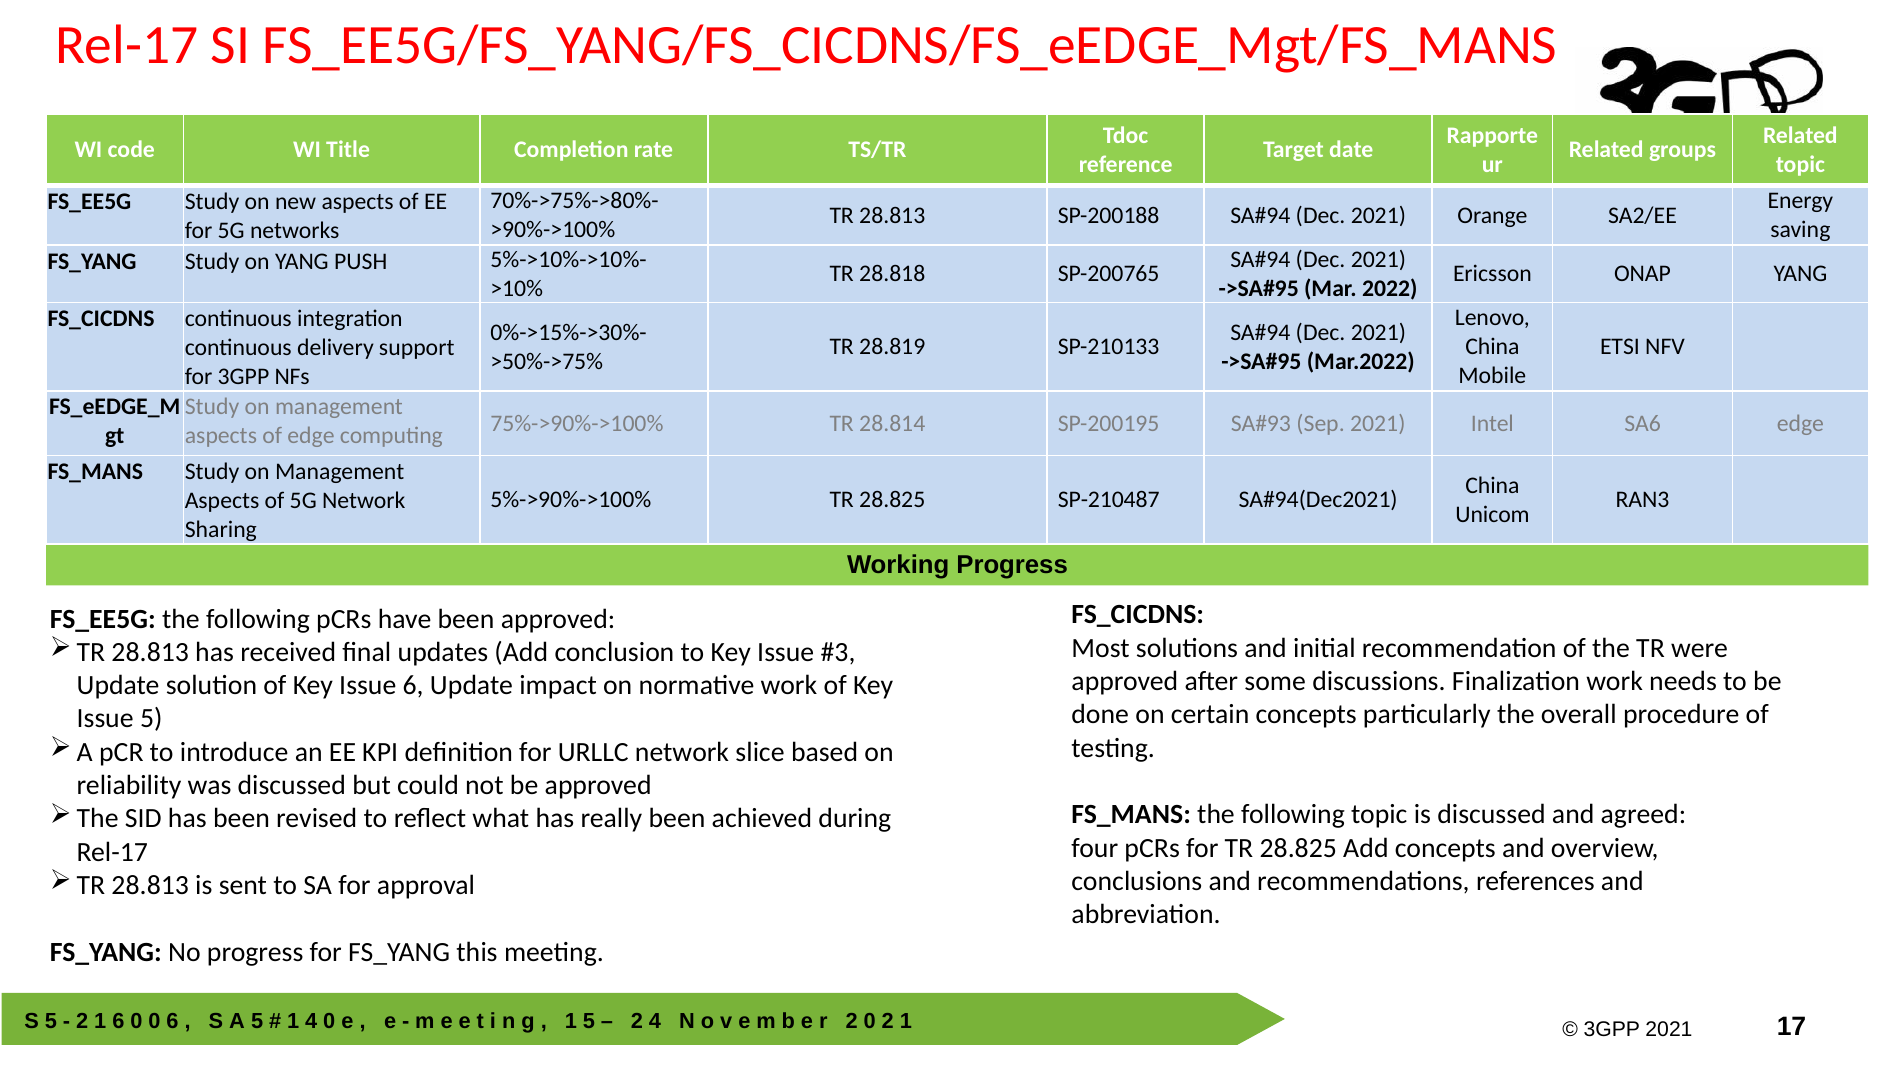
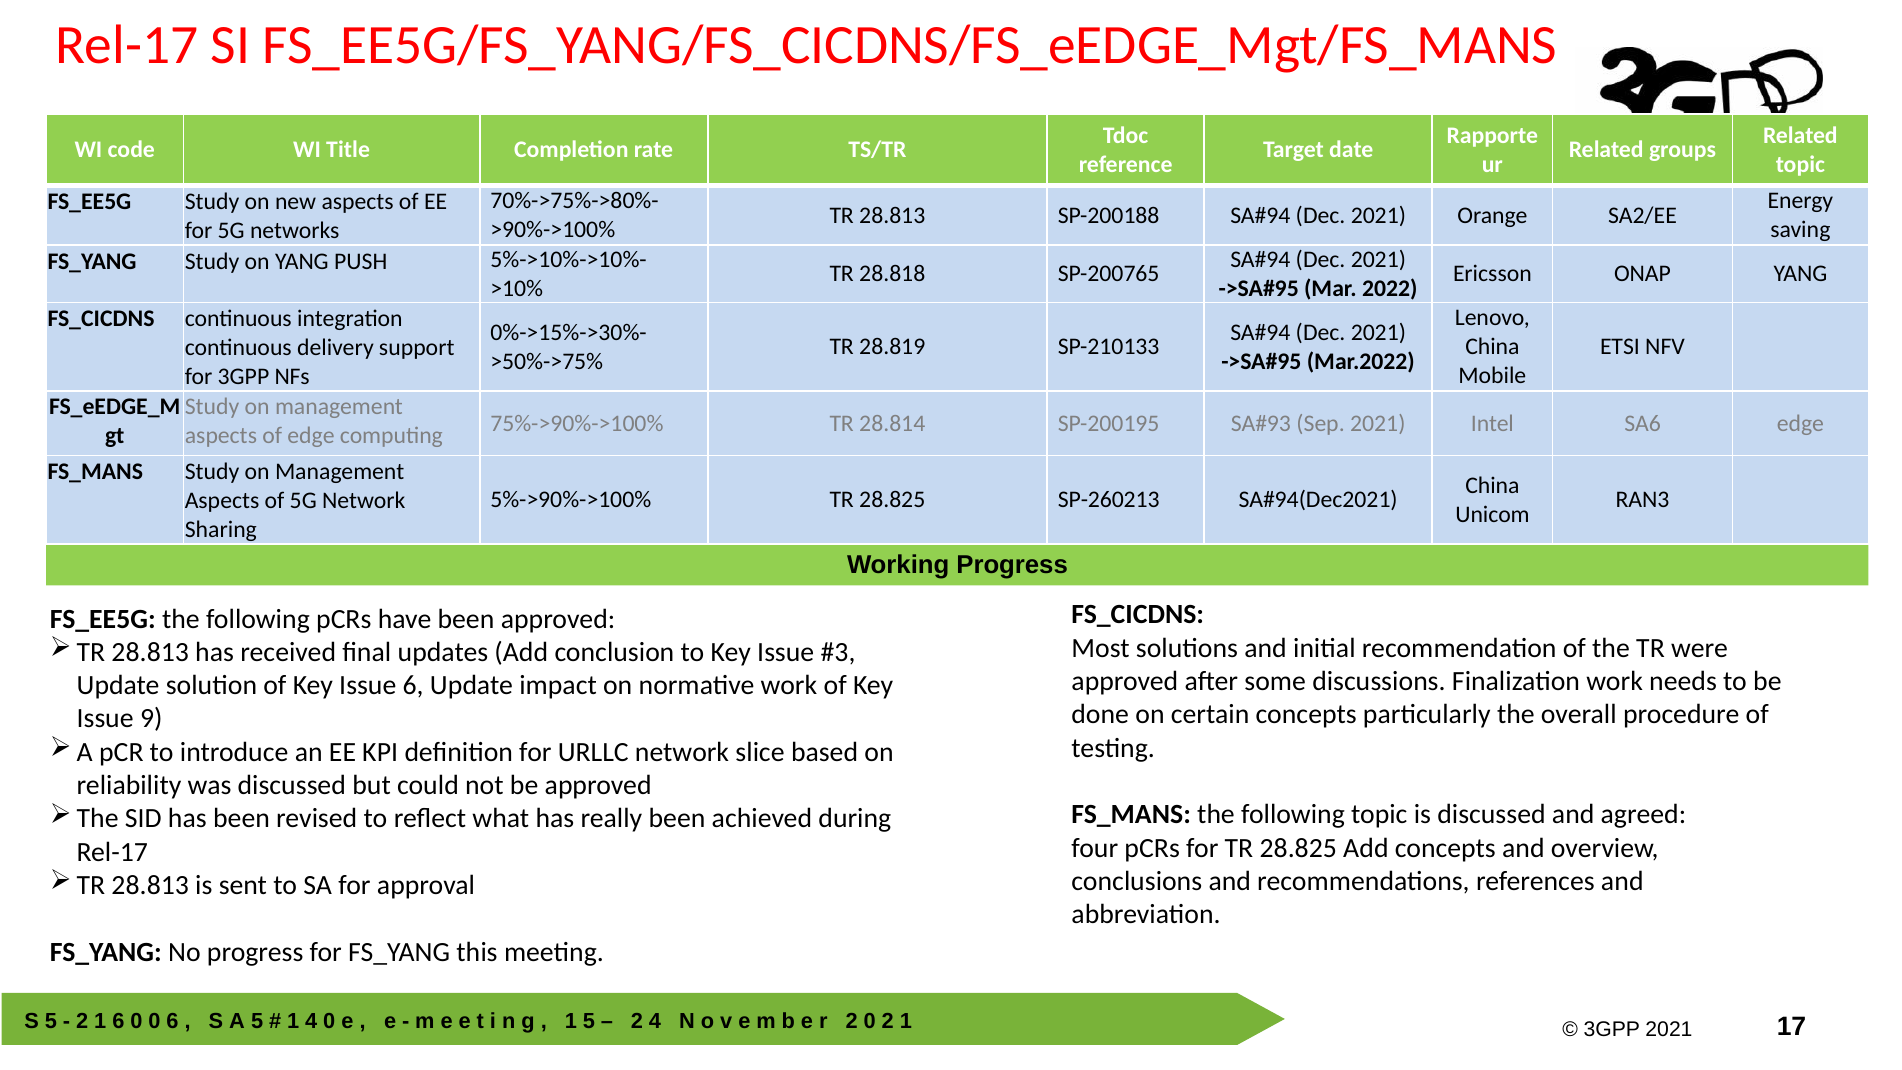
SP-210487: SP-210487 -> SP-260213
Issue 5: 5 -> 9
